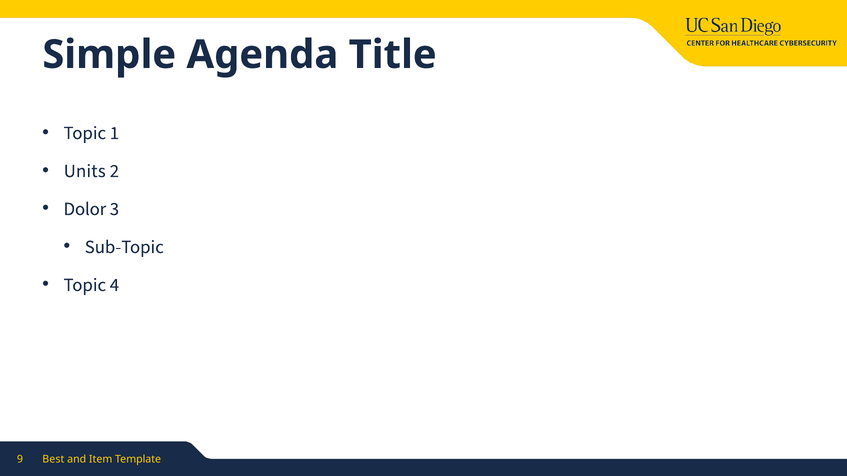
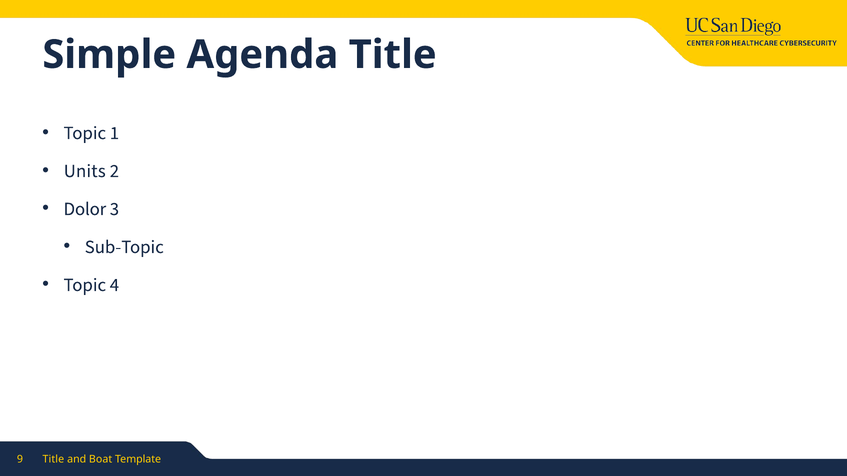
Best at (53, 460): Best -> Title
Item: Item -> Boat
